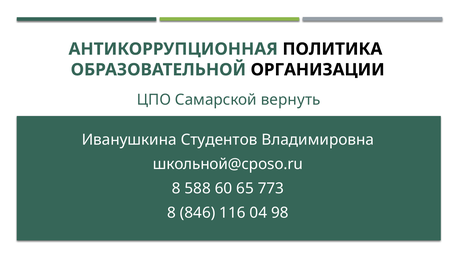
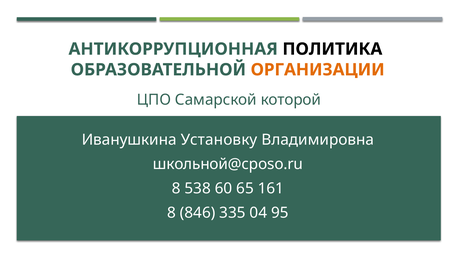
ОРГАНИЗАЦИИ colour: black -> orange
вернуть: вернуть -> которой
Студентов: Студентов -> Установку
588: 588 -> 538
773: 773 -> 161
116: 116 -> 335
98: 98 -> 95
